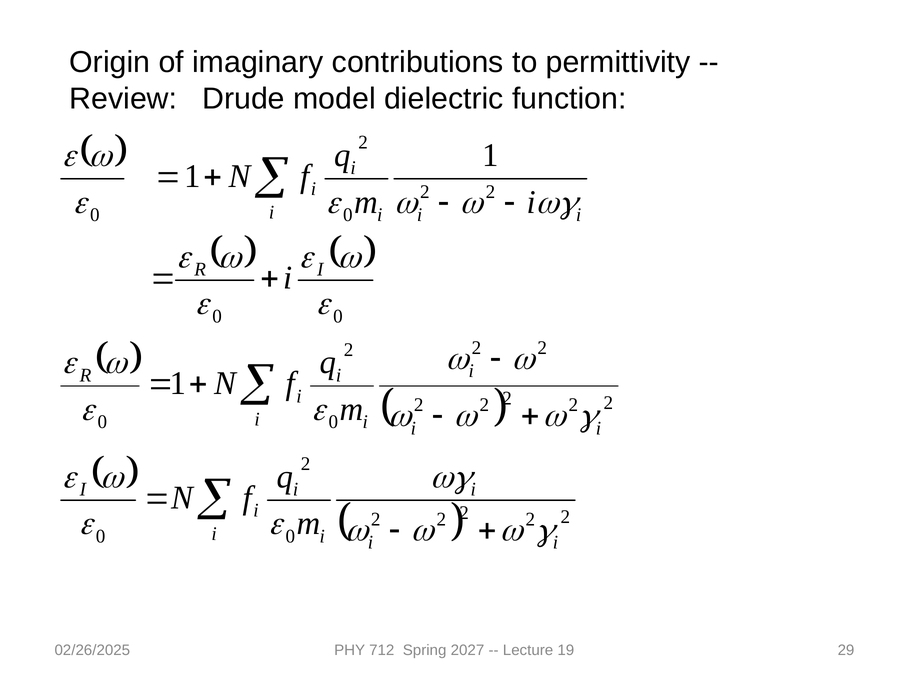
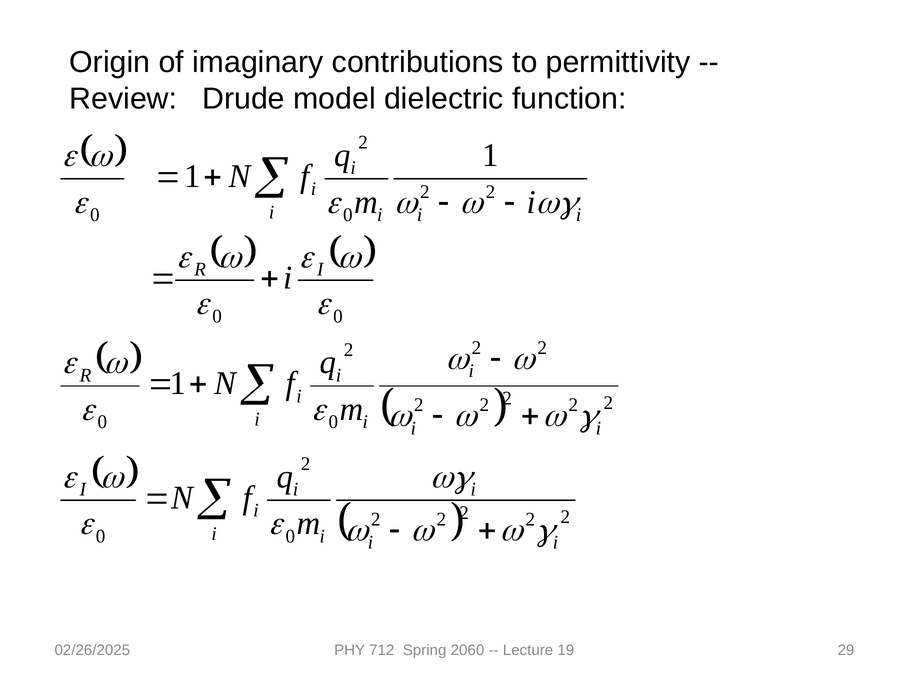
2027: 2027 -> 2060
